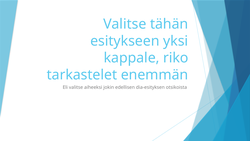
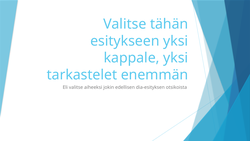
kappale riko: riko -> yksi
